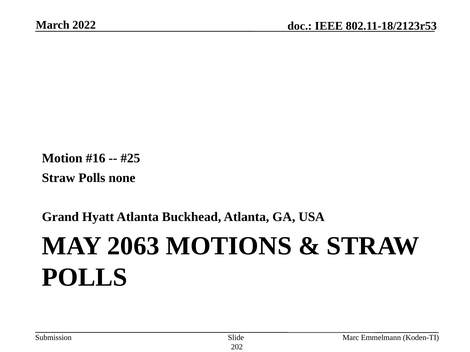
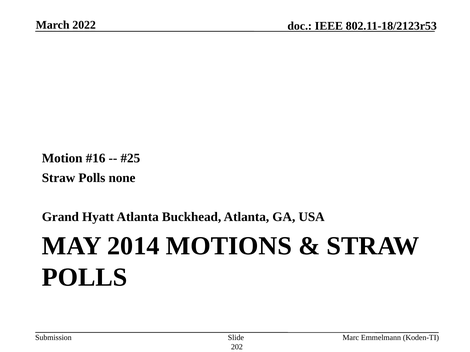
2063: 2063 -> 2014
